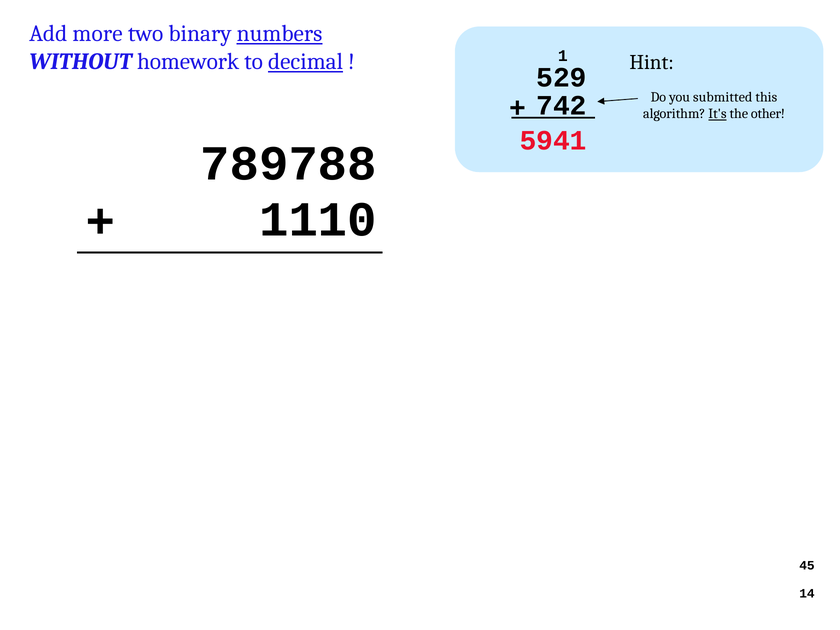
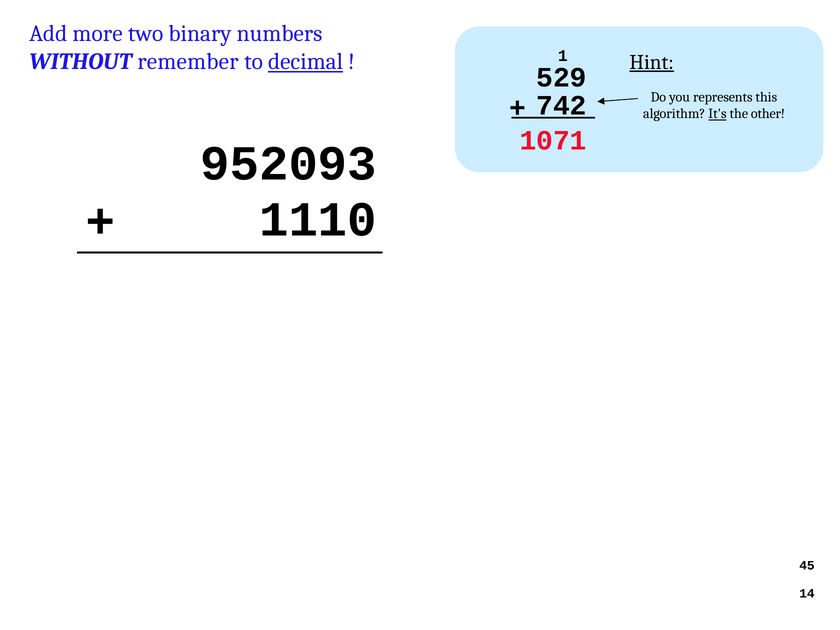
numbers underline: present -> none
homework: homework -> remember
Hint underline: none -> present
submitted: submitted -> represents
5941: 5941 -> 1071
789788: 789788 -> 952093
